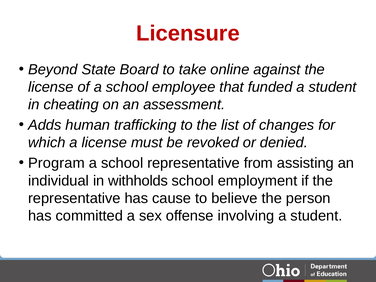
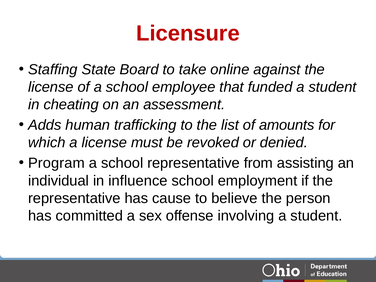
Beyond: Beyond -> Staffing
changes: changes -> amounts
withholds: withholds -> influence
